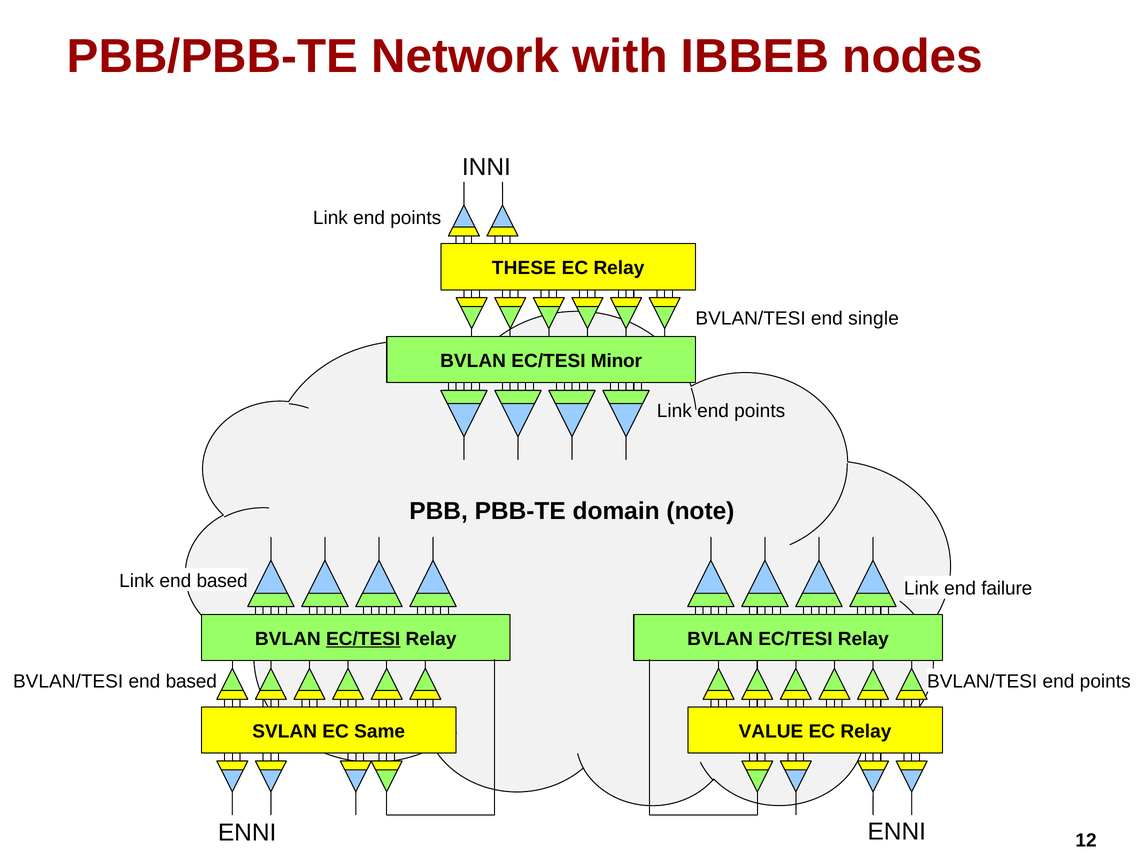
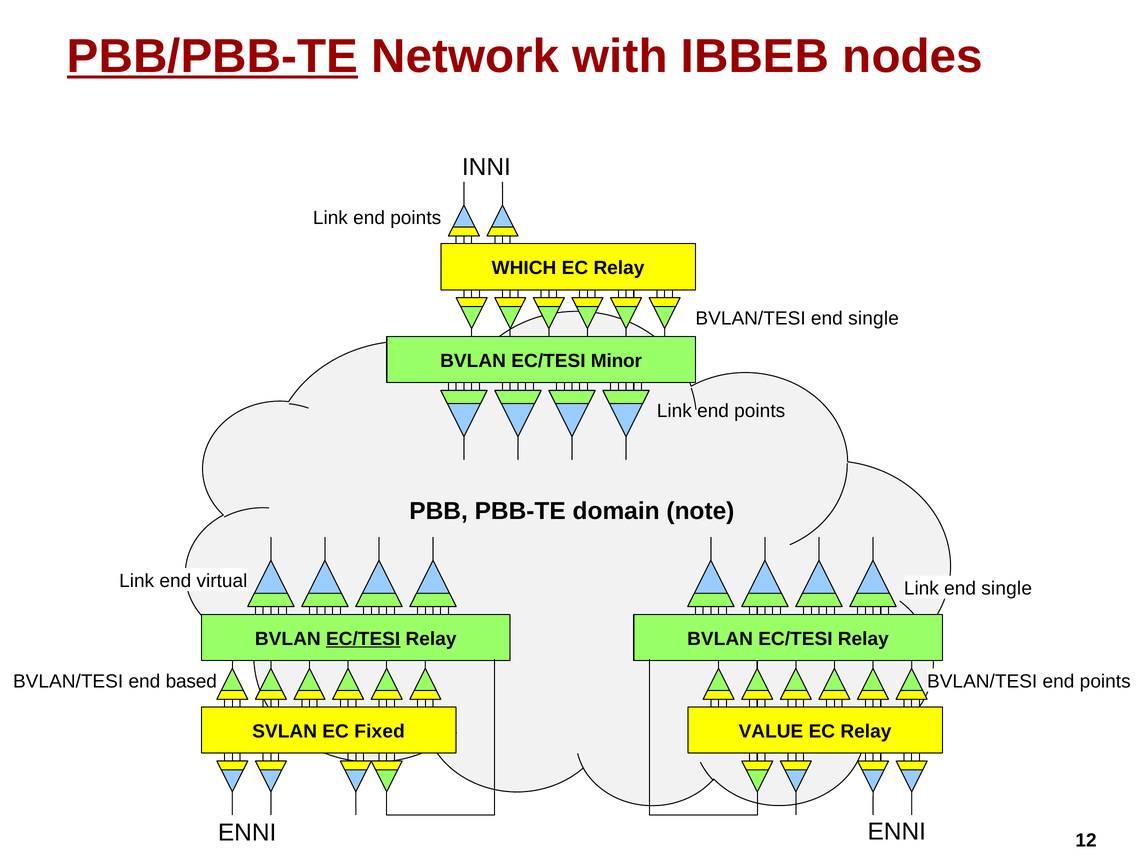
PBB/PBB-TE underline: none -> present
THESE: THESE -> WHICH
Link end based: based -> virtual
Link end failure: failure -> single
Same: Same -> Fixed
